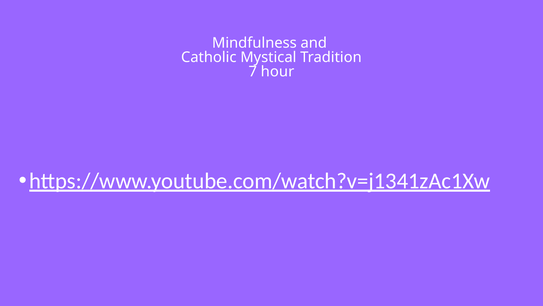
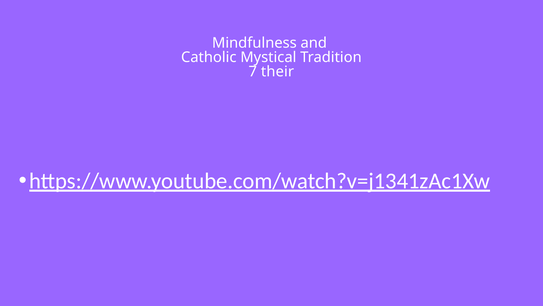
hour: hour -> their
